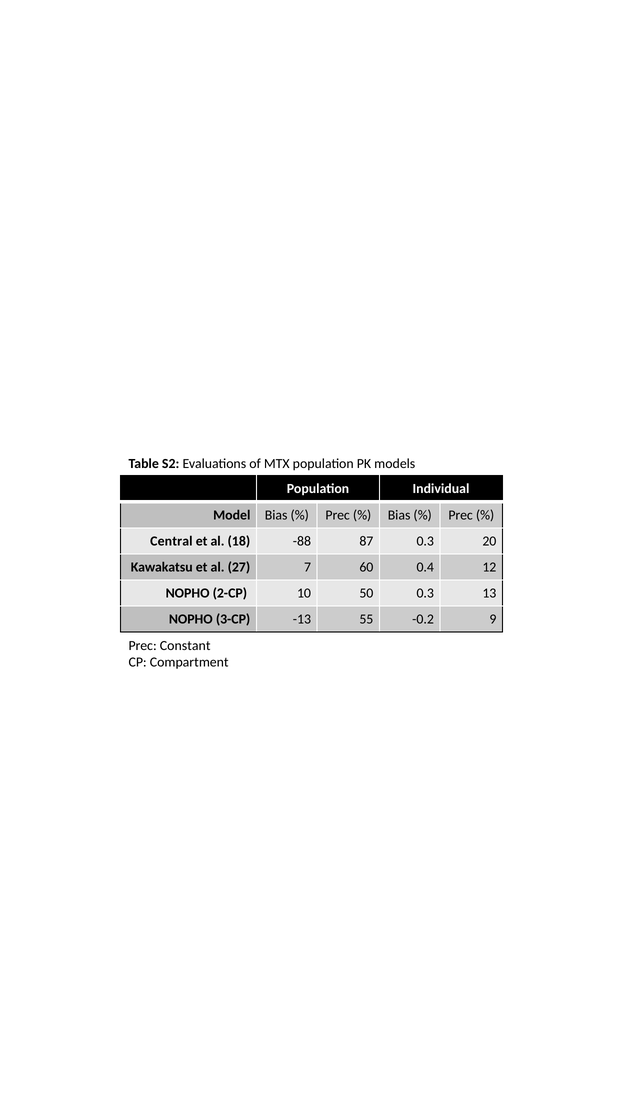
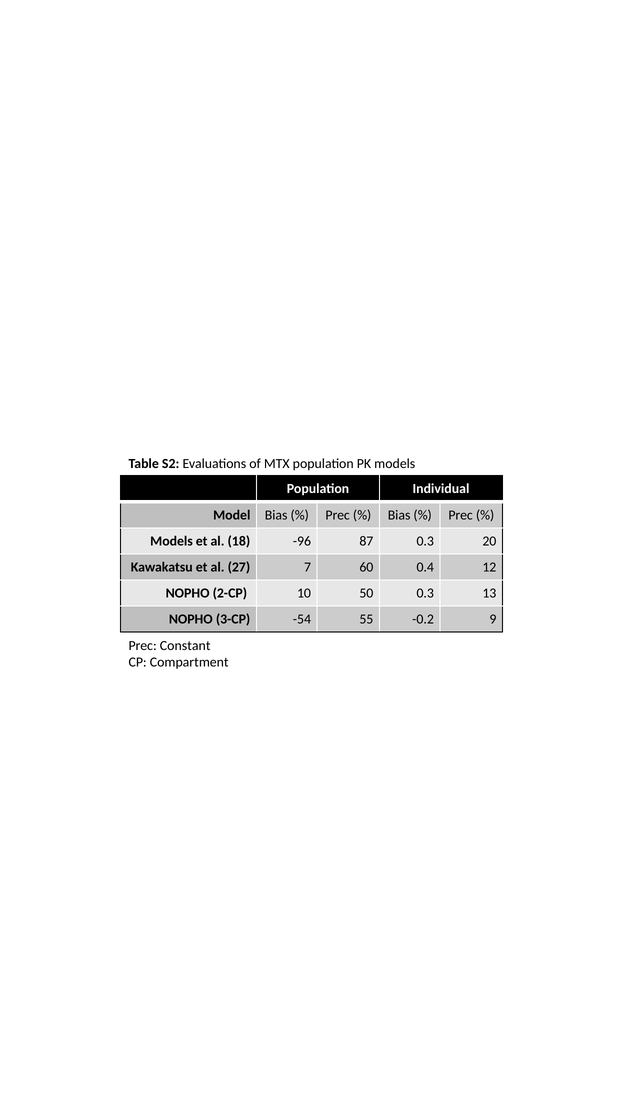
Central at (171, 541): Central -> Models
-88: -88 -> -96
-13: -13 -> -54
